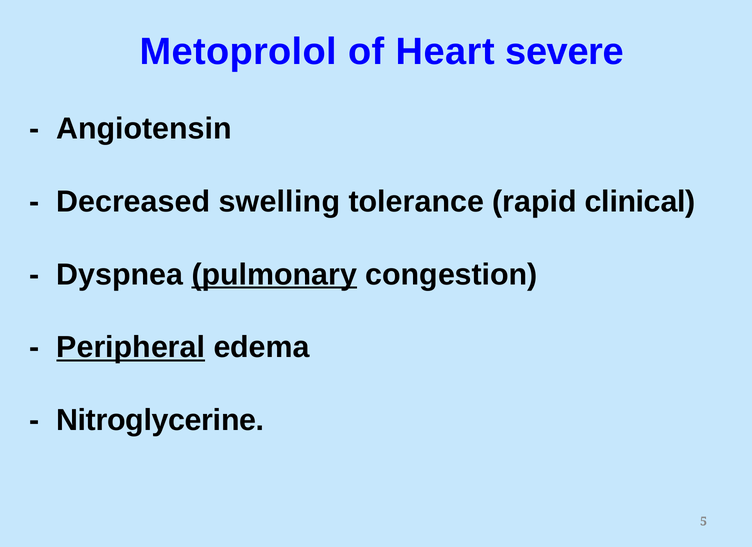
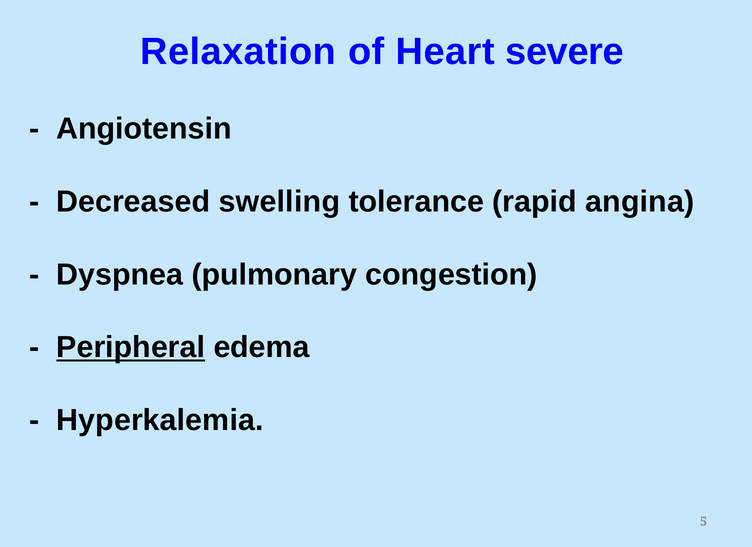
Metoprolol: Metoprolol -> Relaxation
clinical: clinical -> angina
pulmonary underline: present -> none
Nitroglycerine: Nitroglycerine -> Hyperkalemia
